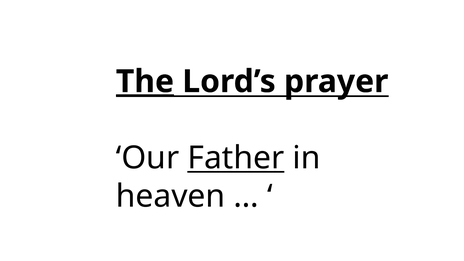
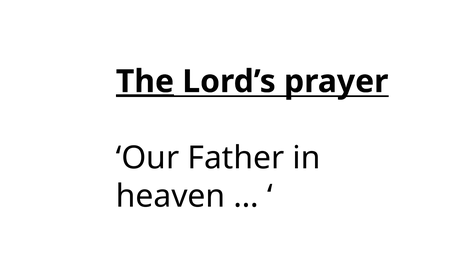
Father underline: present -> none
